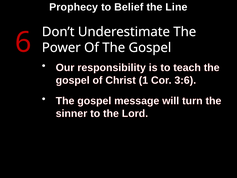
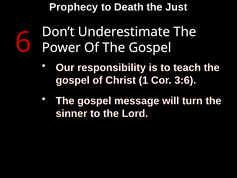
Belief: Belief -> Death
Line: Line -> Just
